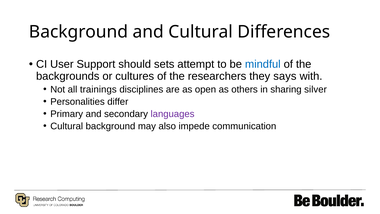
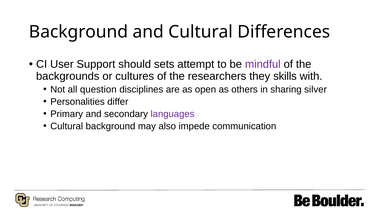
mindful colour: blue -> purple
says: says -> skills
trainings: trainings -> question
